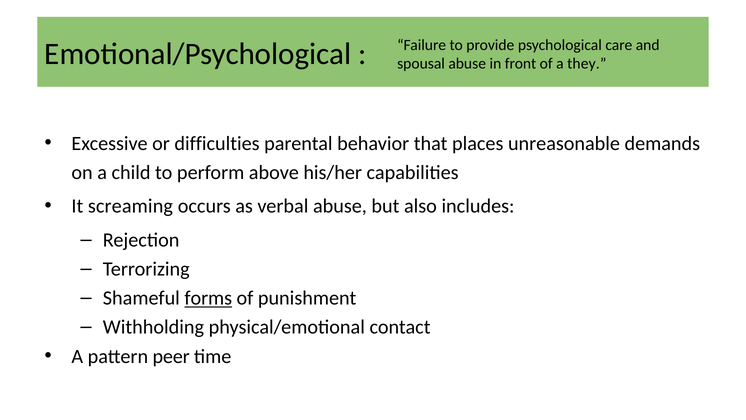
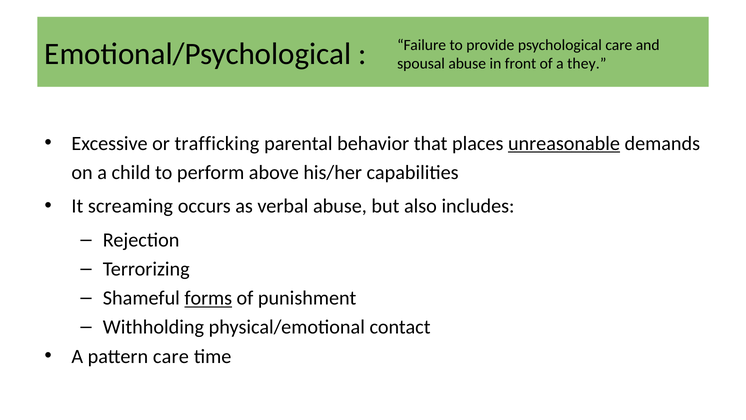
difficulties: difficulties -> trafficking
unreasonable underline: none -> present
pattern peer: peer -> care
